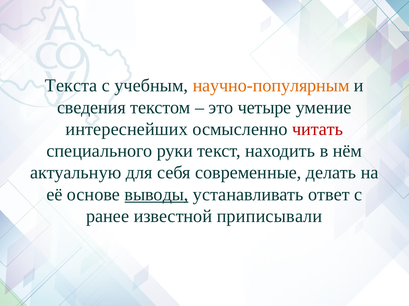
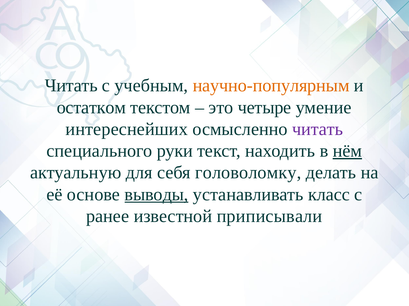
Текста at (71, 86): Текста -> Читать
сведения: сведения -> остатком
читать at (318, 129) colour: red -> purple
нём underline: none -> present
современные: современные -> головоломку
ответ: ответ -> класс
